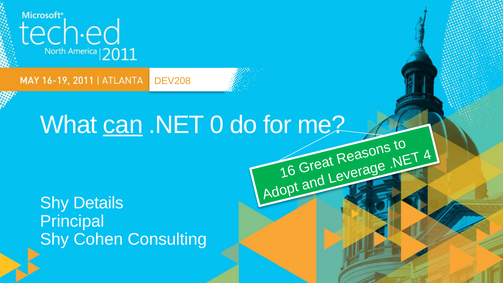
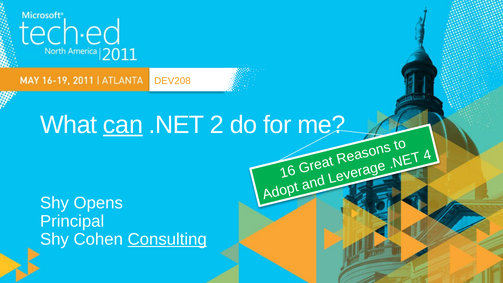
0: 0 -> 2
Details: Details -> Opens
Consulting underline: none -> present
